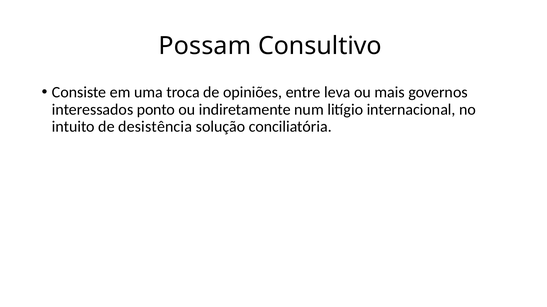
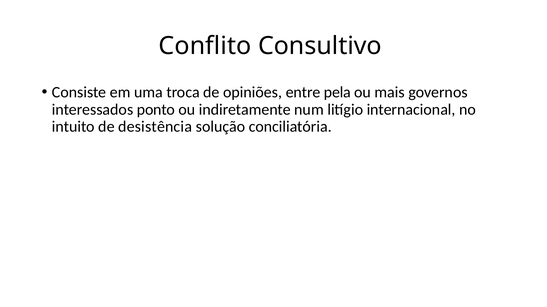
Possam: Possam -> Conflito
leva: leva -> pela
